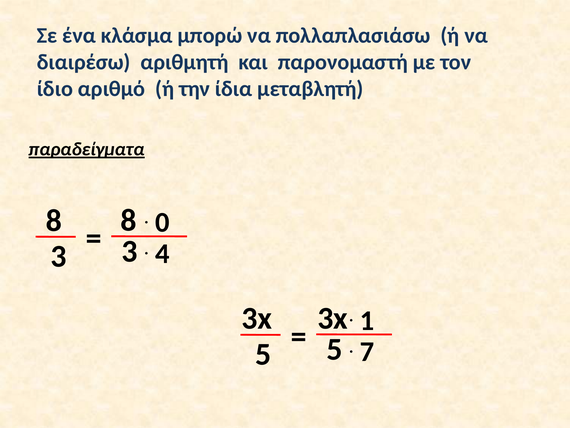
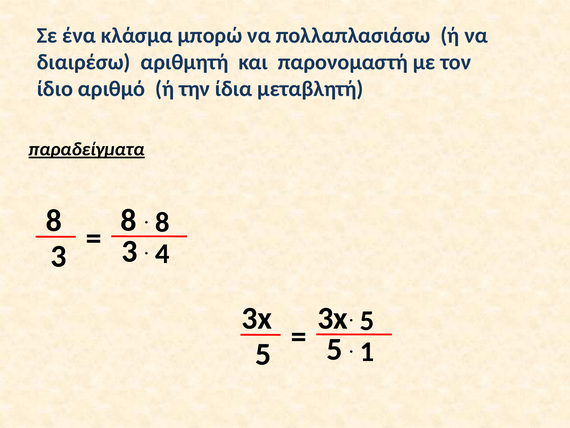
0 at (162, 222): 0 -> 8
1 at (367, 320): 1 -> 5
7: 7 -> 1
